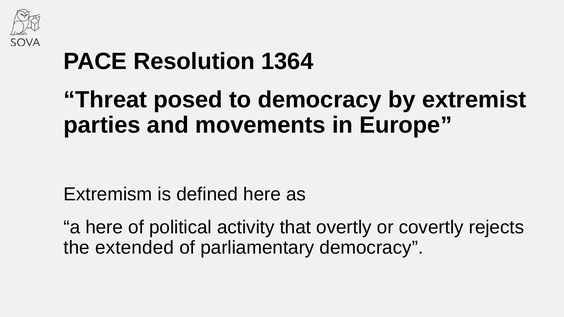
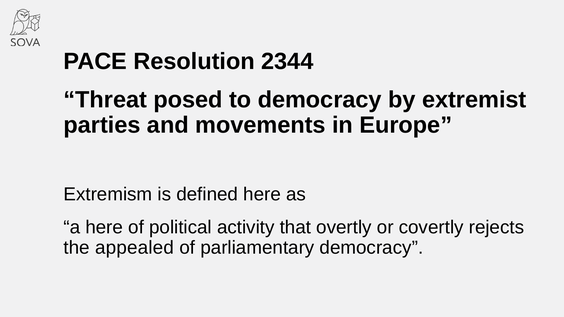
1364: 1364 -> 2344
extended: extended -> appealed
